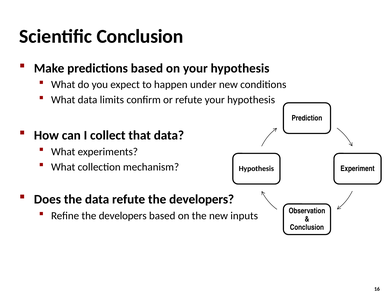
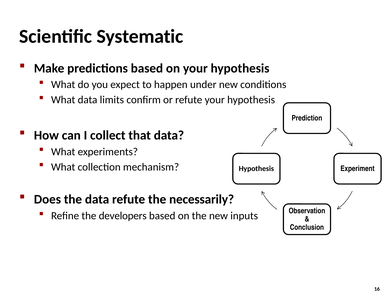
Scientific Conclusion: Conclusion -> Systematic
refute the developers: developers -> necessarily
